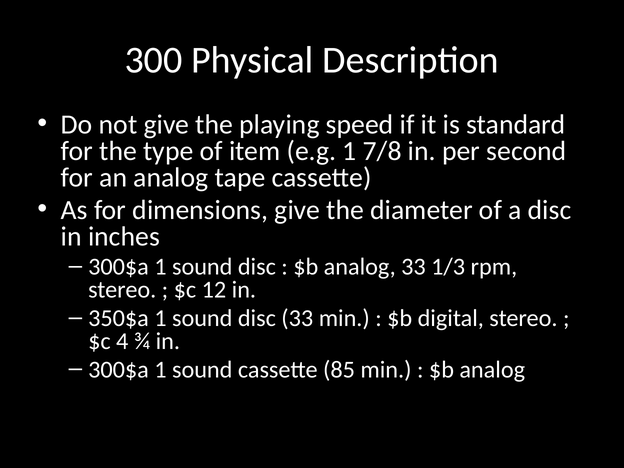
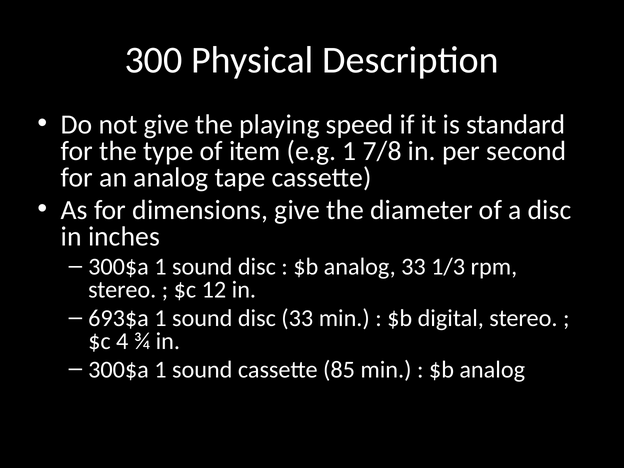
350$a: 350$a -> 693$a
